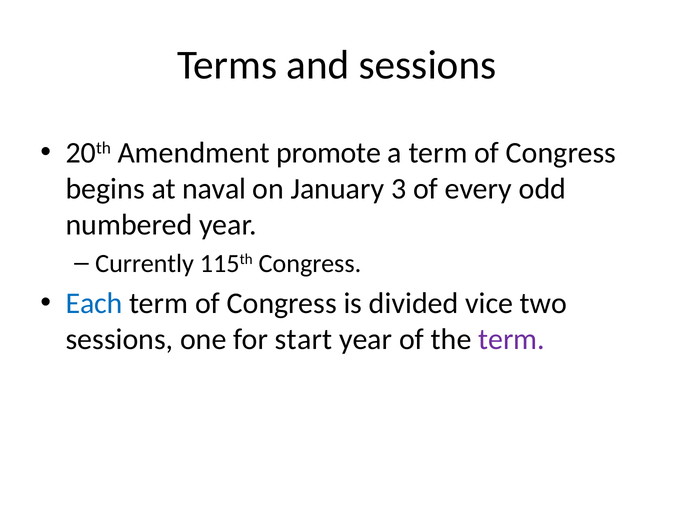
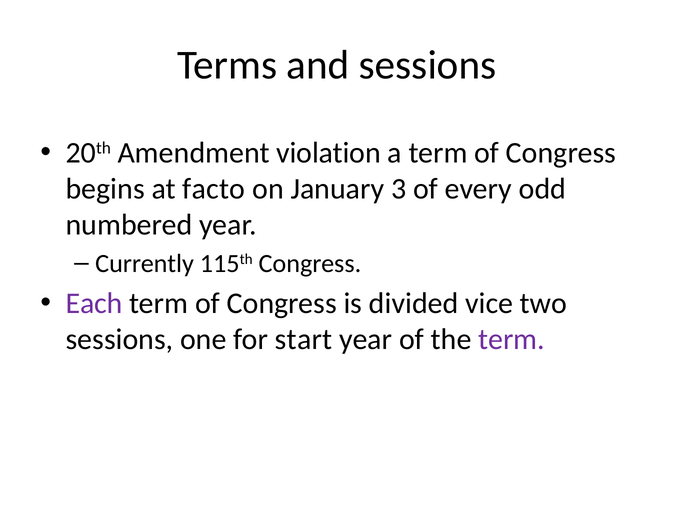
promote: promote -> violation
naval: naval -> facto
Each colour: blue -> purple
